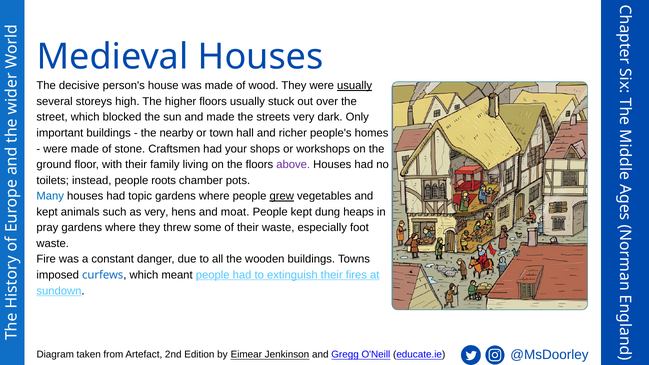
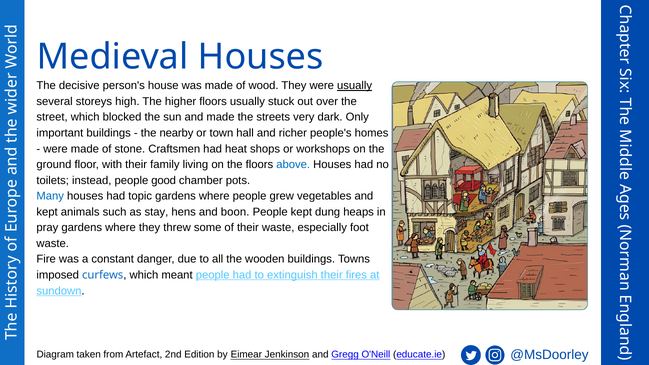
your: your -> heat
above colour: purple -> blue
roots: roots -> good
grew underline: present -> none
as very: very -> stay
moat: moat -> boon
